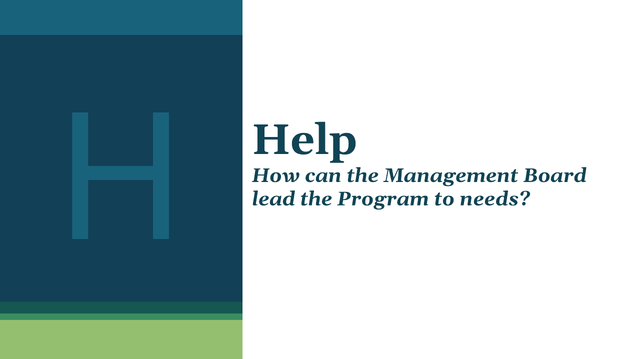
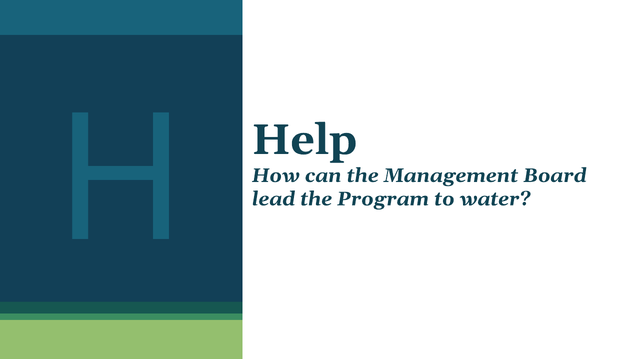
needs: needs -> water
